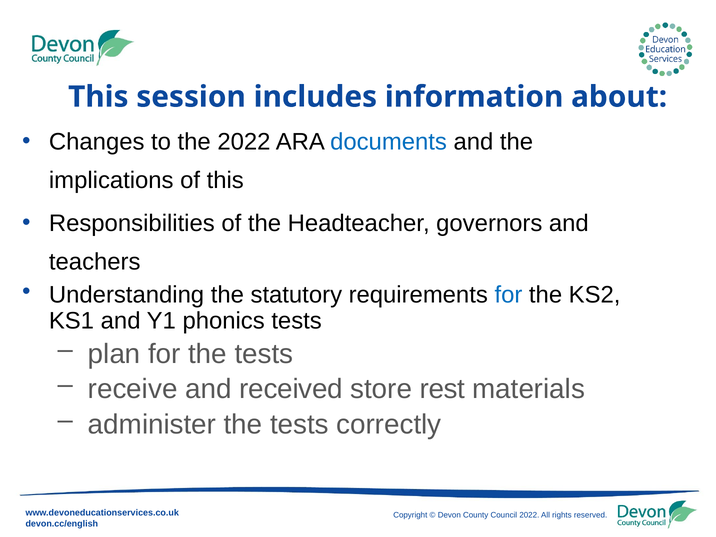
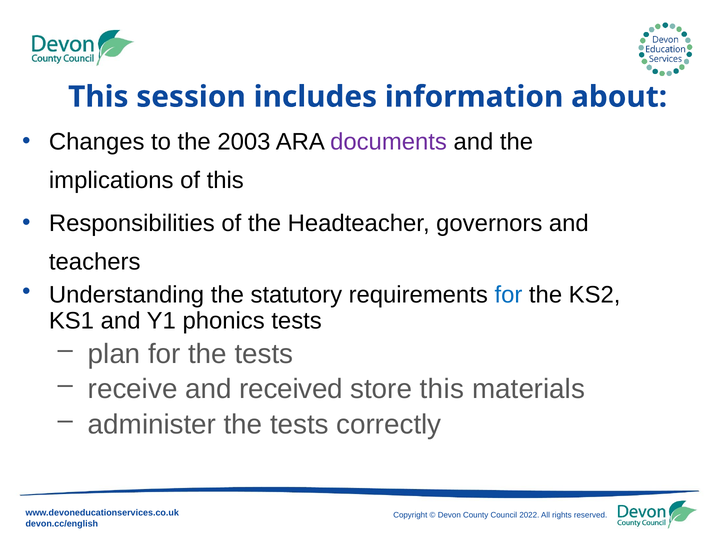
the 2022: 2022 -> 2003
documents colour: blue -> purple
store rest: rest -> this
